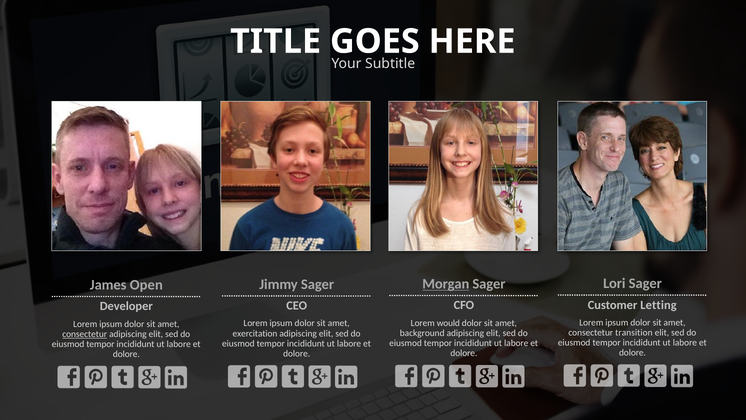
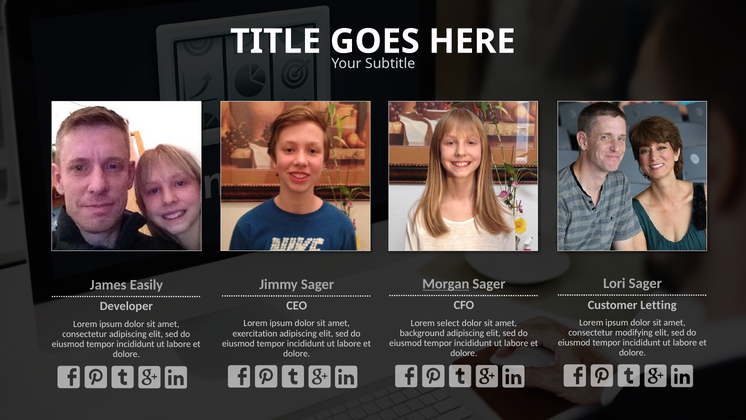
Open: Open -> Easily
would: would -> select
transition: transition -> modifying
consectetur at (85, 334) underline: present -> none
